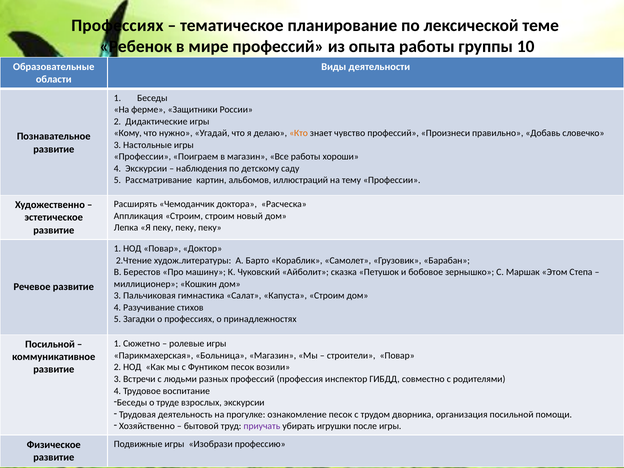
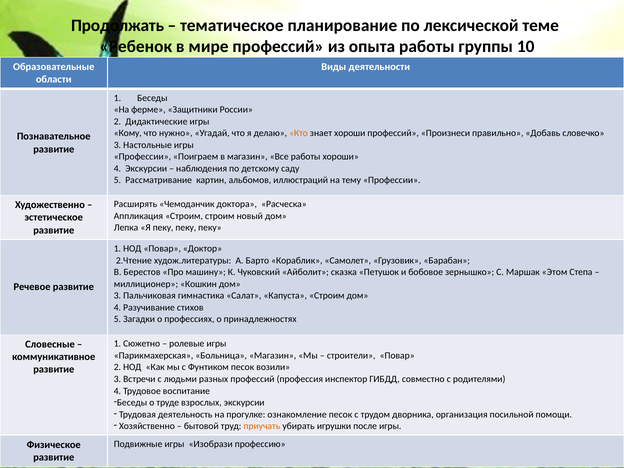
Профессиях at (117, 26): Профессиях -> Продолжать
знает чувство: чувство -> хороши
Посильной at (50, 344): Посильной -> Словесные
приучать colour: purple -> orange
